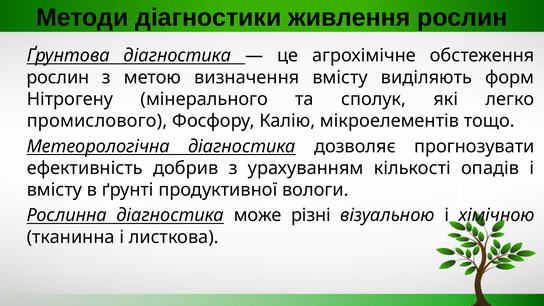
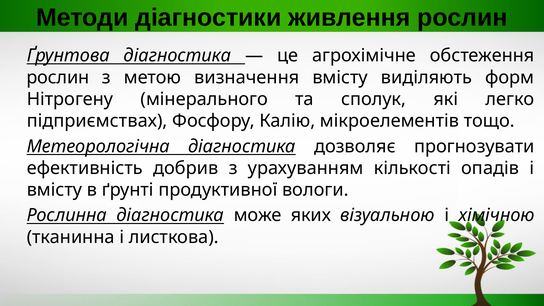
промислового: промислового -> підприємствах
різні: різні -> яких
